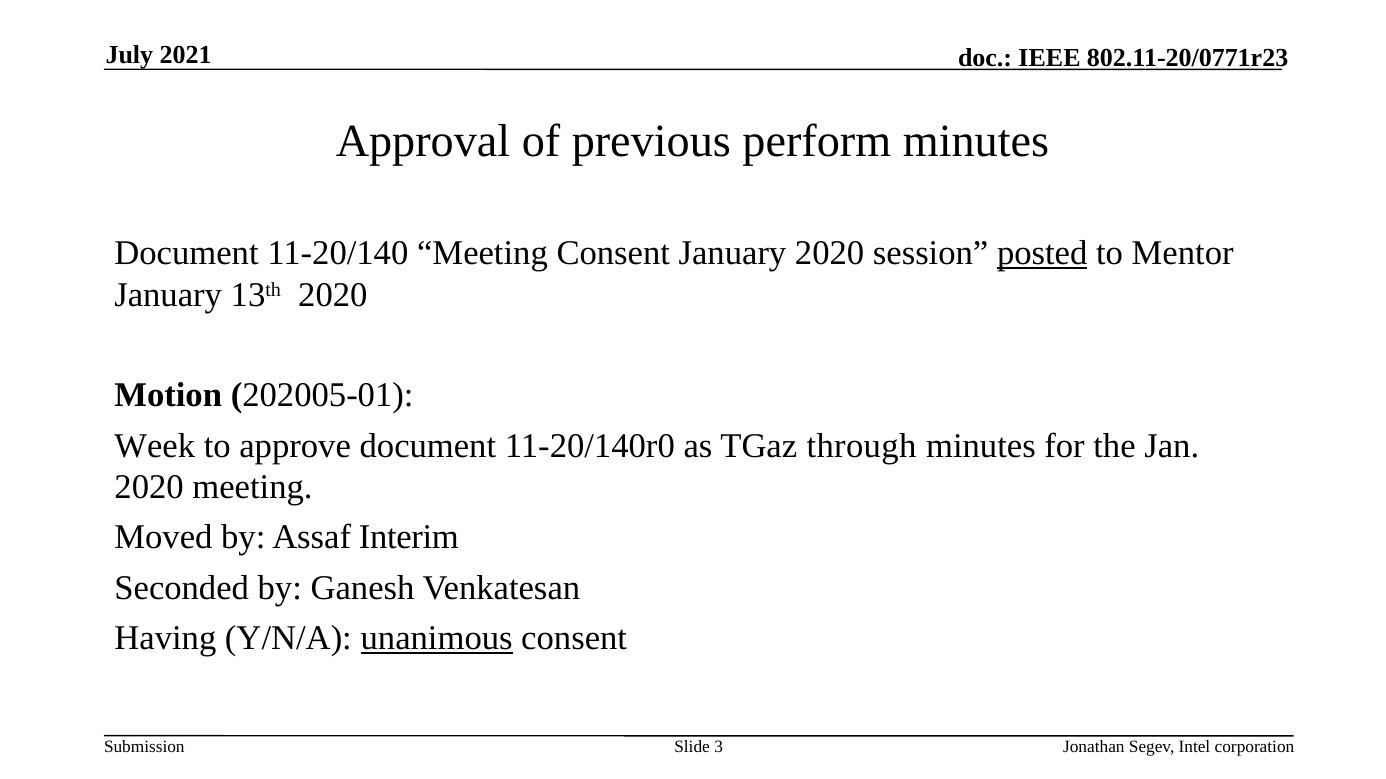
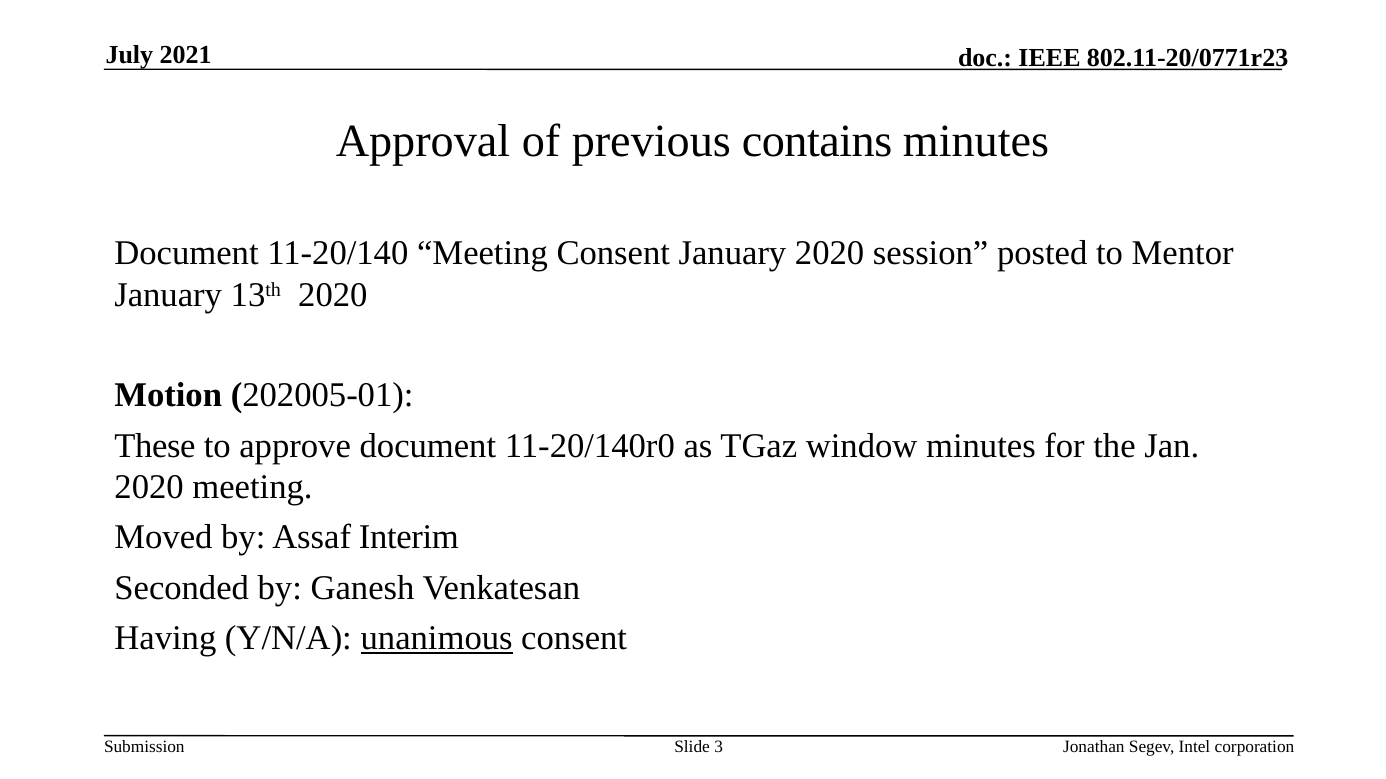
perform: perform -> contains
posted underline: present -> none
Week: Week -> These
through: through -> window
